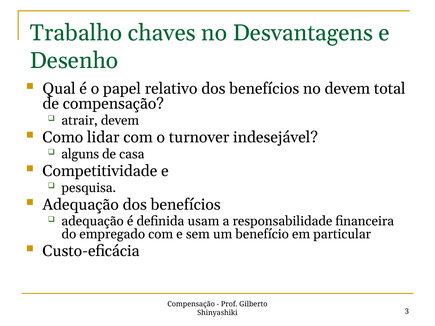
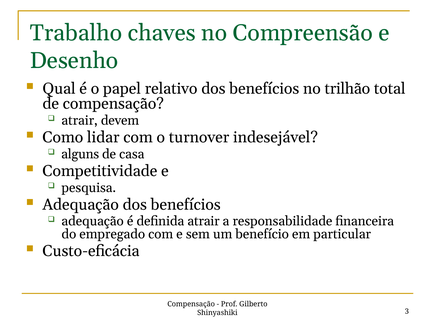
Desvantagens: Desvantagens -> Compreensão
no devem: devem -> trilhão
definida usam: usam -> atrair
